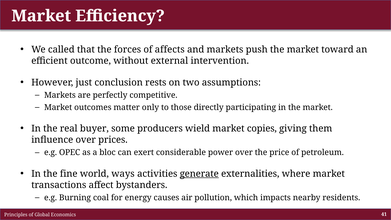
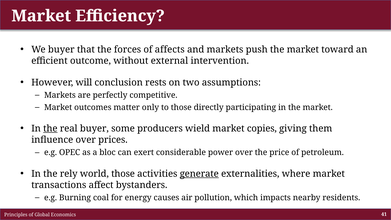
We called: called -> buyer
just: just -> will
the at (50, 129) underline: none -> present
fine: fine -> rely
world ways: ways -> those
